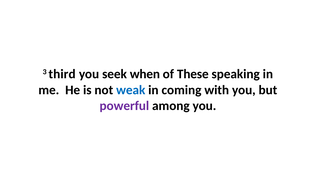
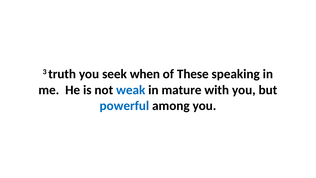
third: third -> truth
coming: coming -> mature
powerful colour: purple -> blue
